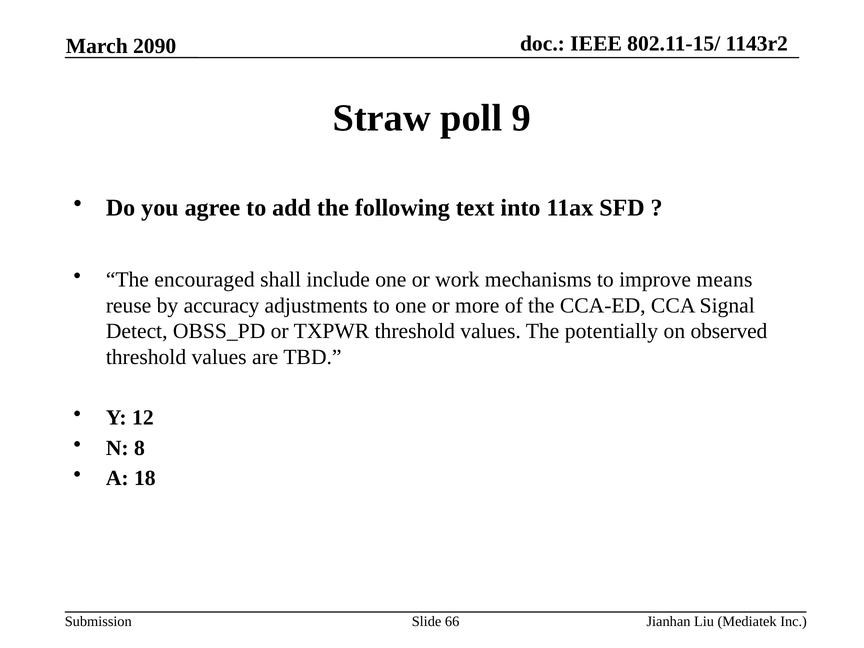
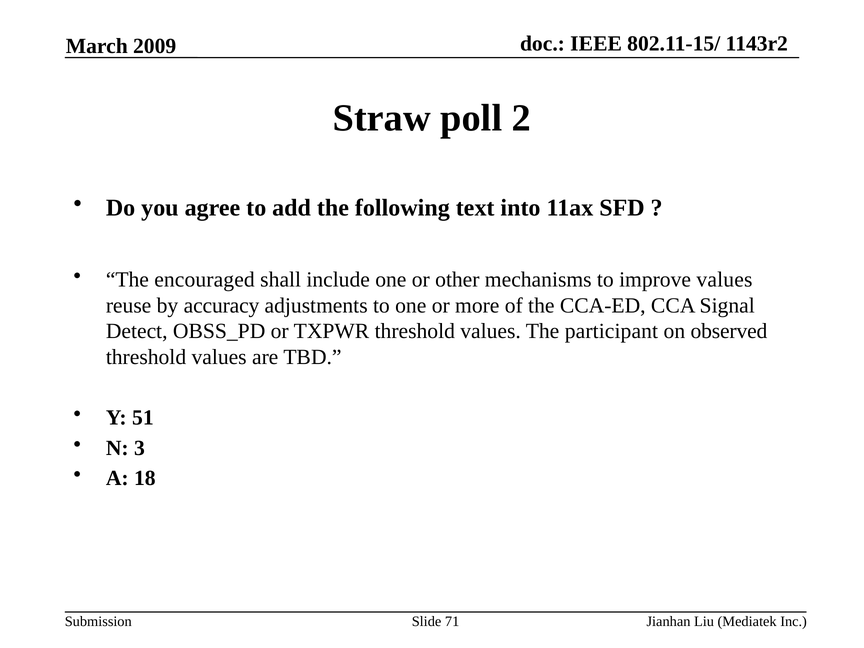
2090: 2090 -> 2009
9: 9 -> 2
work: work -> other
improve means: means -> values
potentially: potentially -> participant
12: 12 -> 51
8: 8 -> 3
66: 66 -> 71
